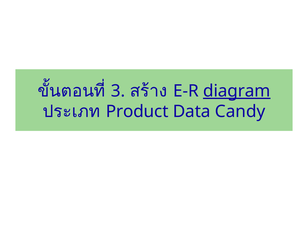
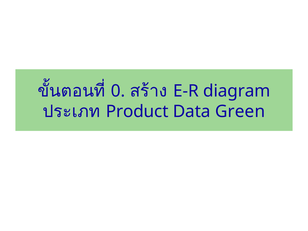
3: 3 -> 0
diagram underline: present -> none
Candy: Candy -> Green
